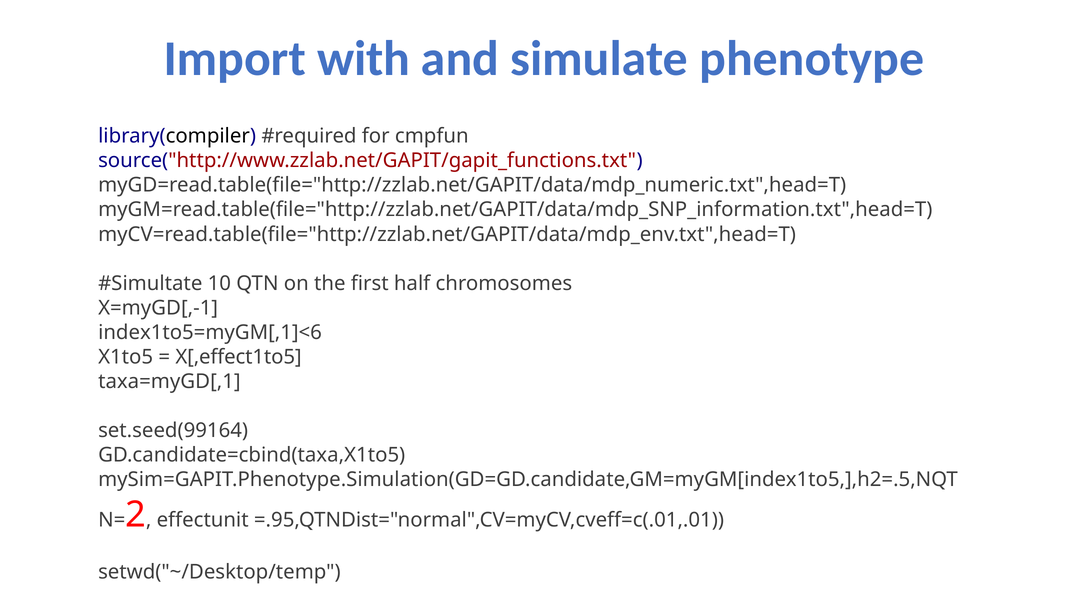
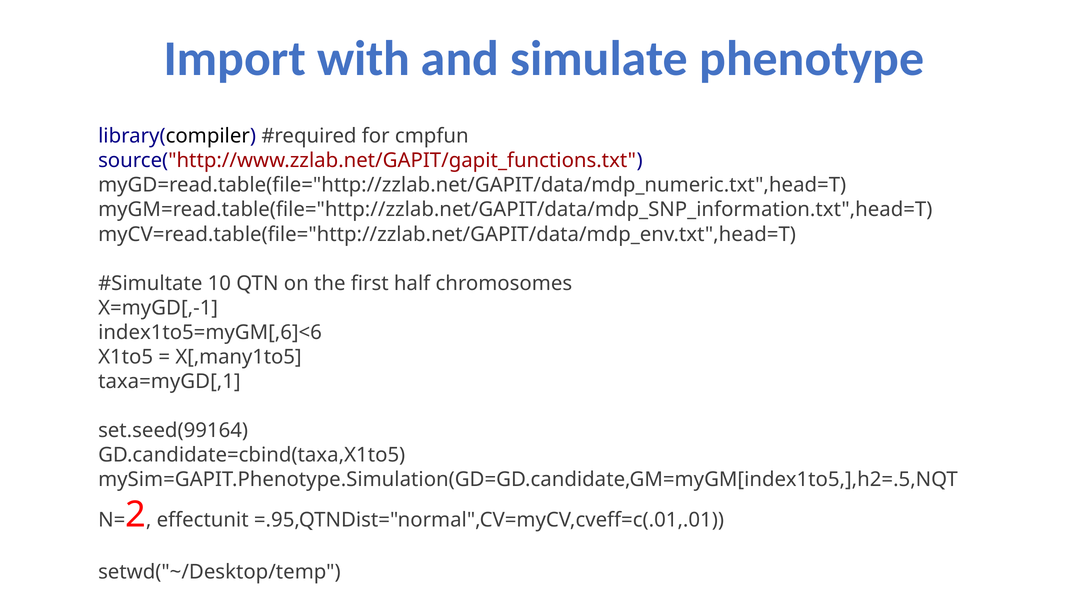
index1to5=myGM[,1]<6: index1to5=myGM[,1]<6 -> index1to5=myGM[,6]<6
X[,effect1to5: X[,effect1to5 -> X[,many1to5
